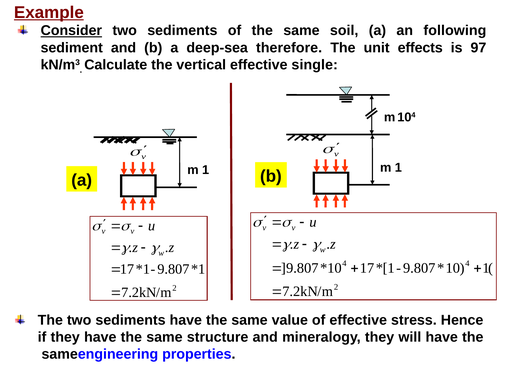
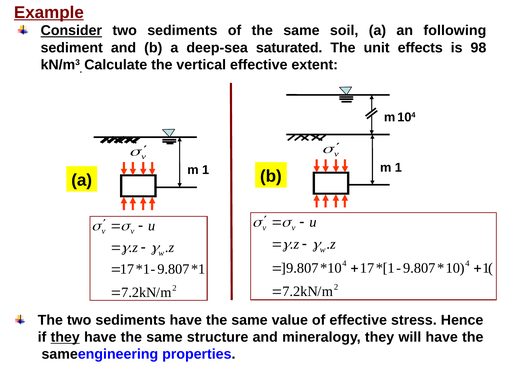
therefore: therefore -> saturated
97: 97 -> 98
single: single -> extent
they at (65, 337) underline: none -> present
